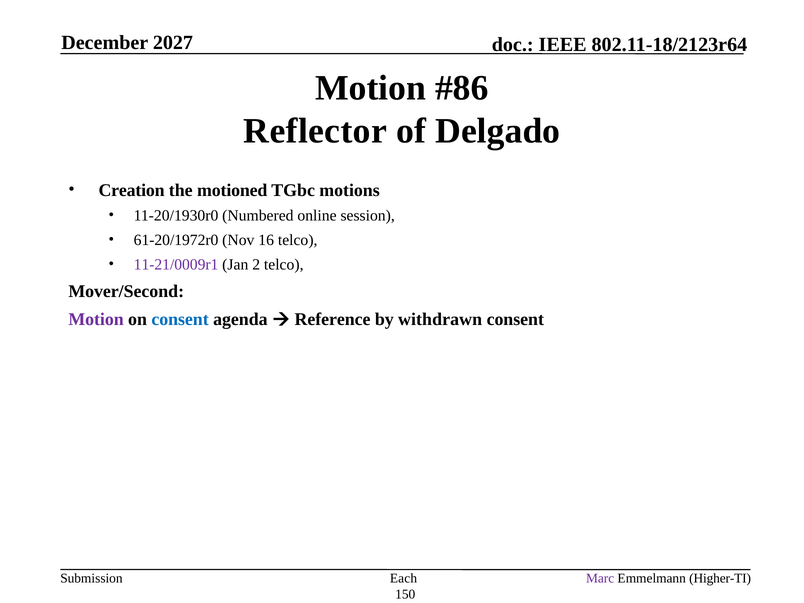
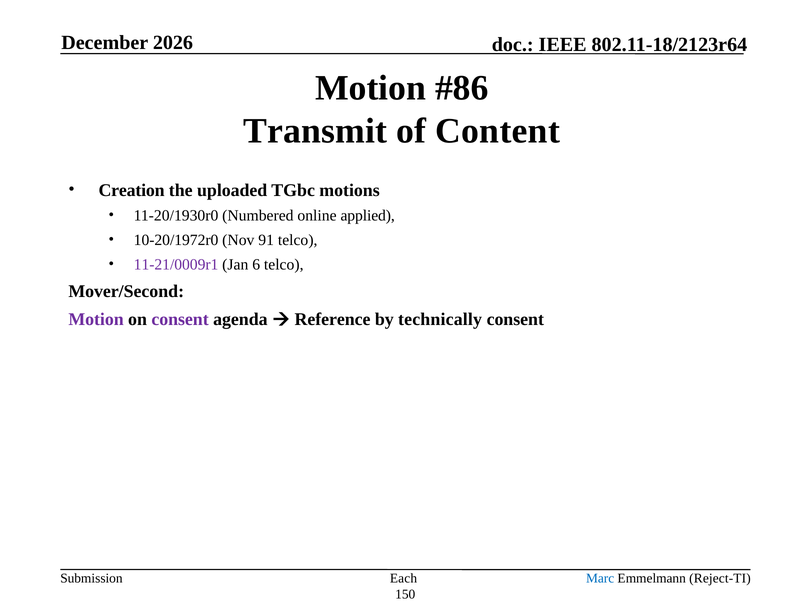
2027: 2027 -> 2026
Reflector: Reflector -> Transmit
Delgado: Delgado -> Content
motioned: motioned -> uploaded
session: session -> applied
61-20/1972r0: 61-20/1972r0 -> 10-20/1972r0
16: 16 -> 91
2: 2 -> 6
consent at (180, 320) colour: blue -> purple
withdrawn: withdrawn -> technically
Marc colour: purple -> blue
Higher-TI: Higher-TI -> Reject-TI
